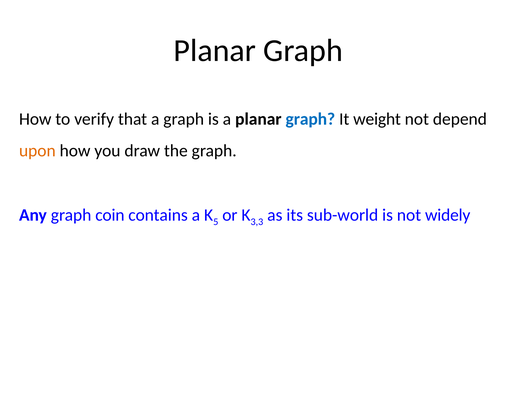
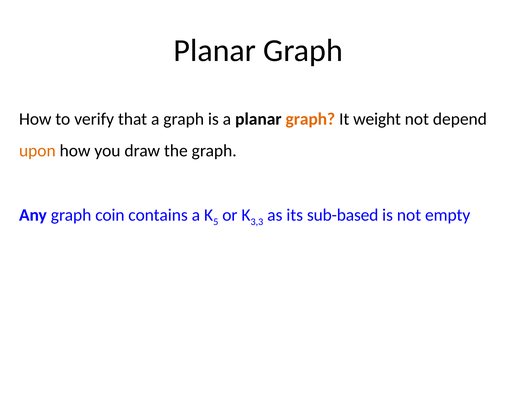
graph at (310, 119) colour: blue -> orange
sub-world: sub-world -> sub-based
widely: widely -> empty
